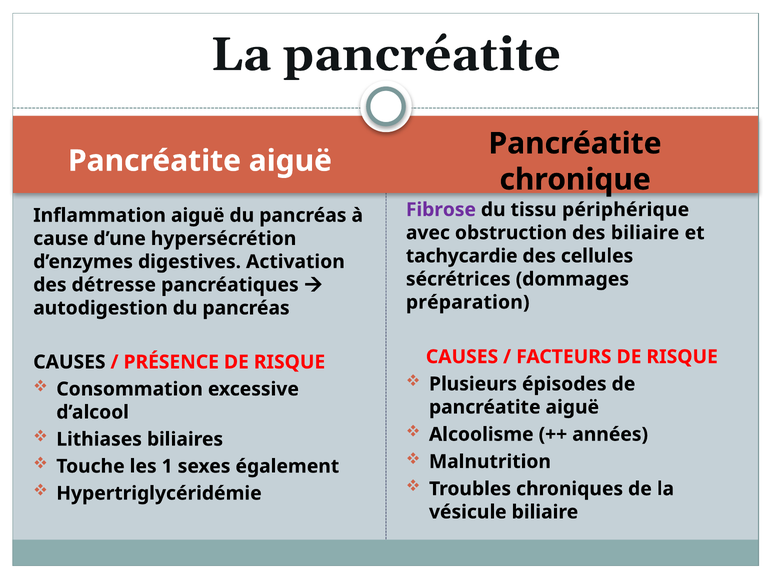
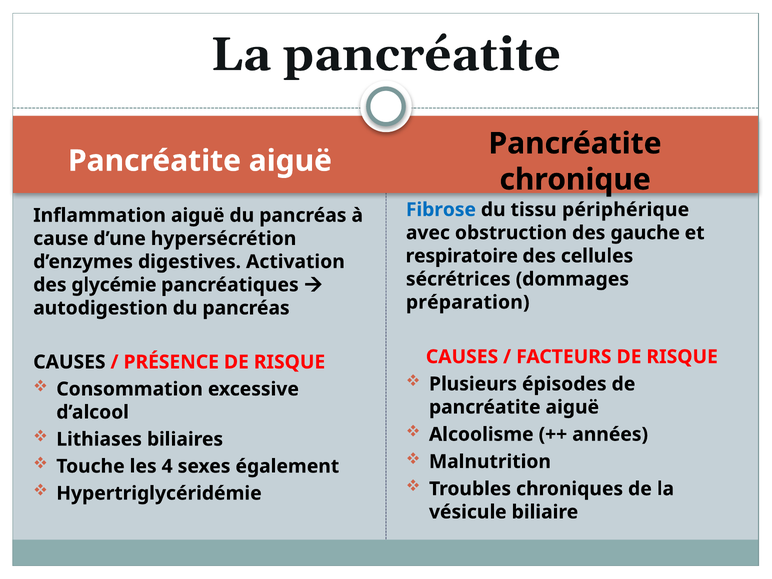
Fibrose colour: purple -> blue
des biliaire: biliaire -> gauche
tachycardie: tachycardie -> respiratoire
détresse: détresse -> glycémie
1: 1 -> 4
